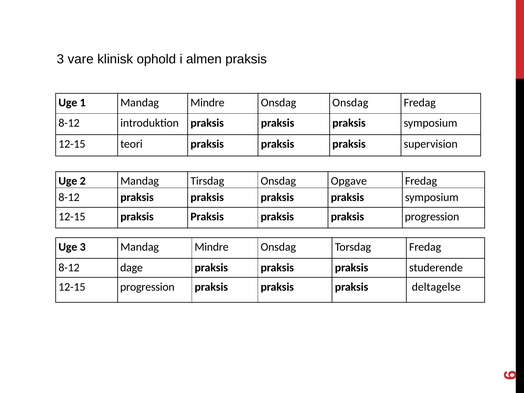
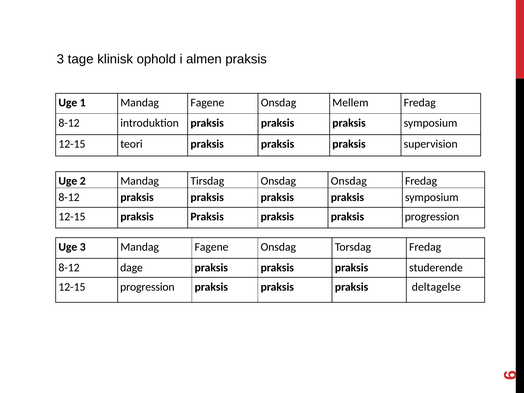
vare: vare -> tage
1 Mandag Mindre: Mindre -> Fagene
Onsdag Onsdag: Onsdag -> Mellem
Onsdag Opgave: Opgave -> Onsdag
3 Mandag Mindre: Mindre -> Fagene
